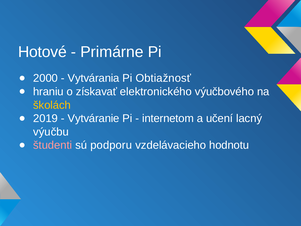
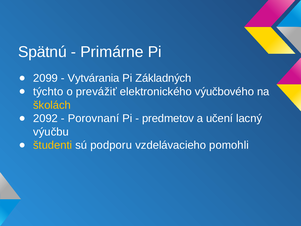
Hotové: Hotové -> Spätnú
2000: 2000 -> 2099
Obtiažnosť: Obtiažnosť -> Základných
hraniu: hraniu -> týchto
získavať: získavať -> prevážiť
2019: 2019 -> 2092
Vytváranie: Vytváranie -> Porovnaní
internetom: internetom -> predmetov
študenti colour: pink -> yellow
hodnotu: hodnotu -> pomohli
